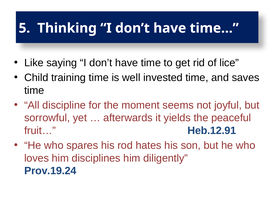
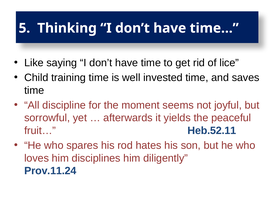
Heb.12.91: Heb.12.91 -> Heb.52.11
Prov.19.24: Prov.19.24 -> Prov.11.24
